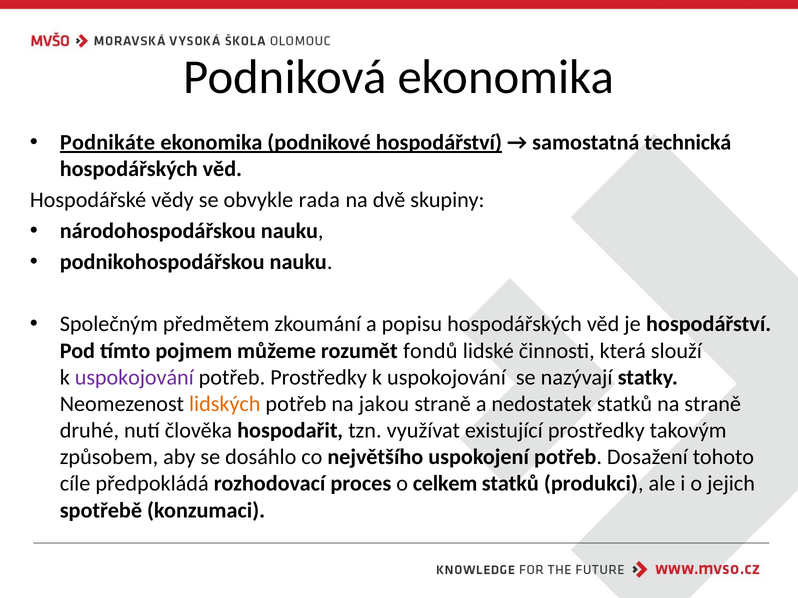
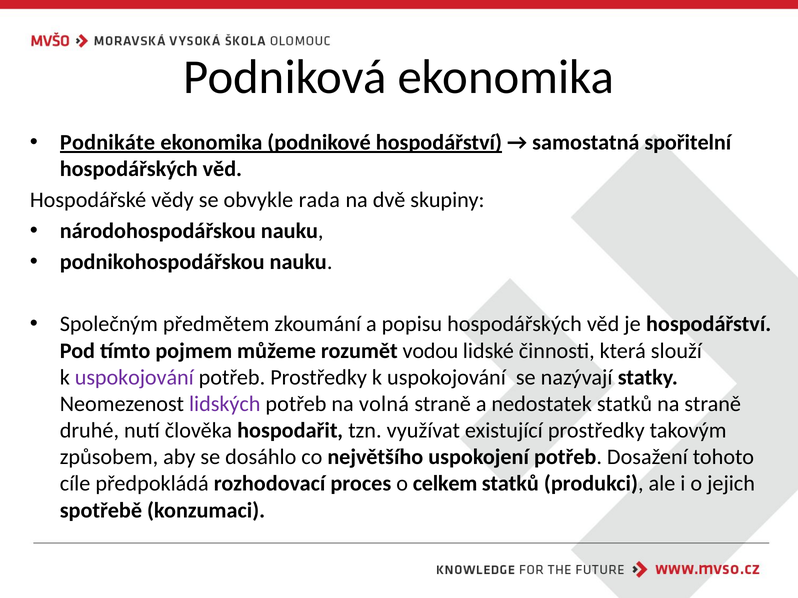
technická: technická -> spořitelní
fondů: fondů -> vodou
lidských colour: orange -> purple
jakou: jakou -> volná
